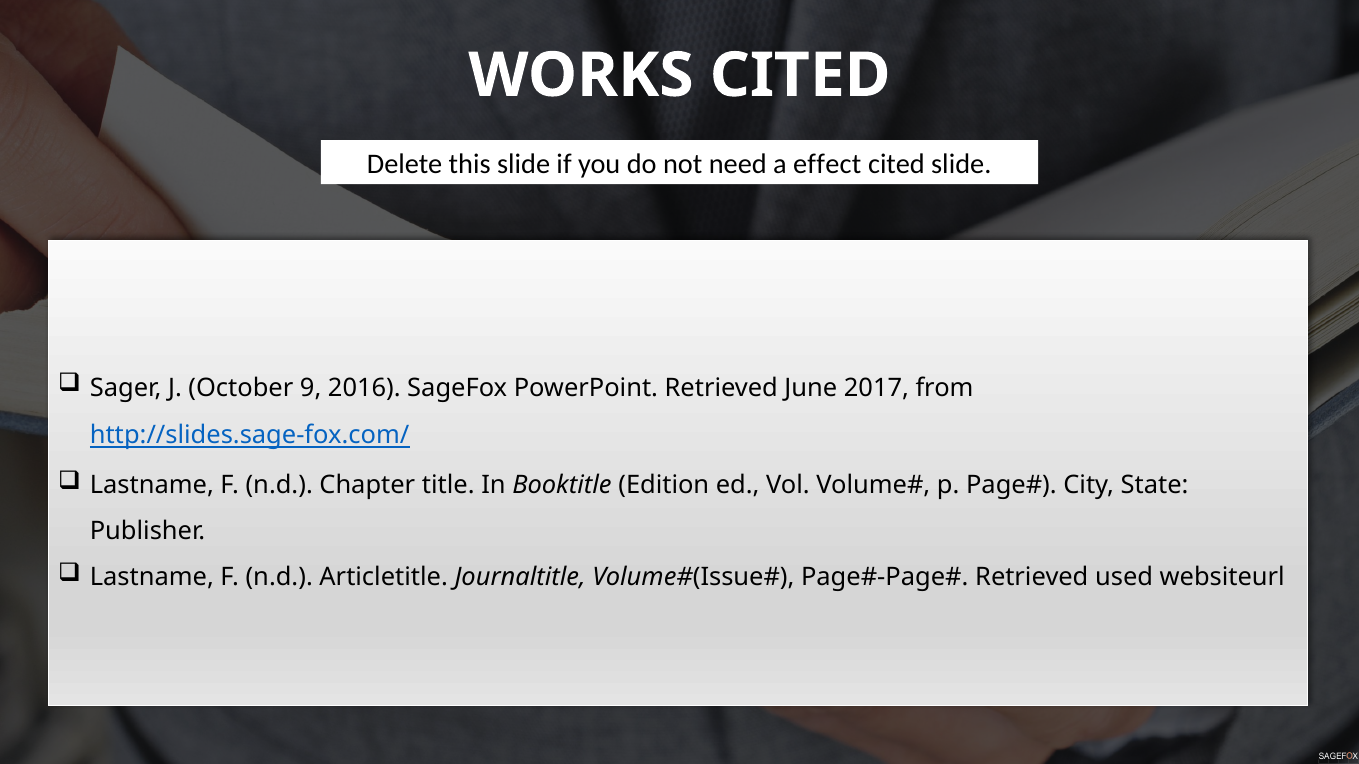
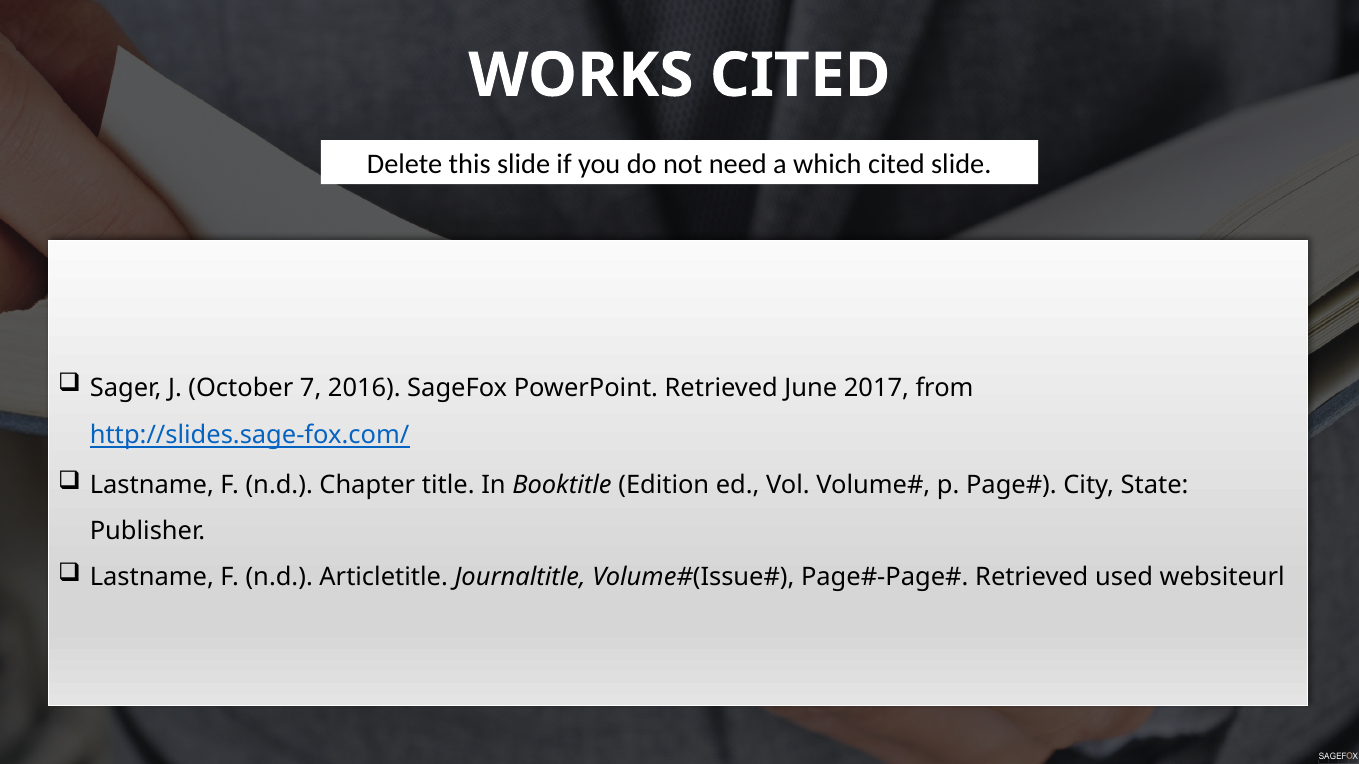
effect: effect -> which
9: 9 -> 7
